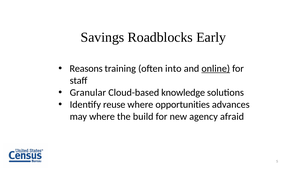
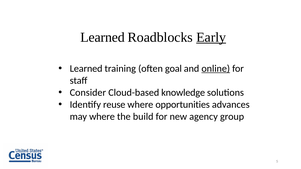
Savings at (102, 37): Savings -> Learned
Early underline: none -> present
Reasons at (86, 69): Reasons -> Learned
into: into -> goal
Granular: Granular -> Consider
afraid: afraid -> group
